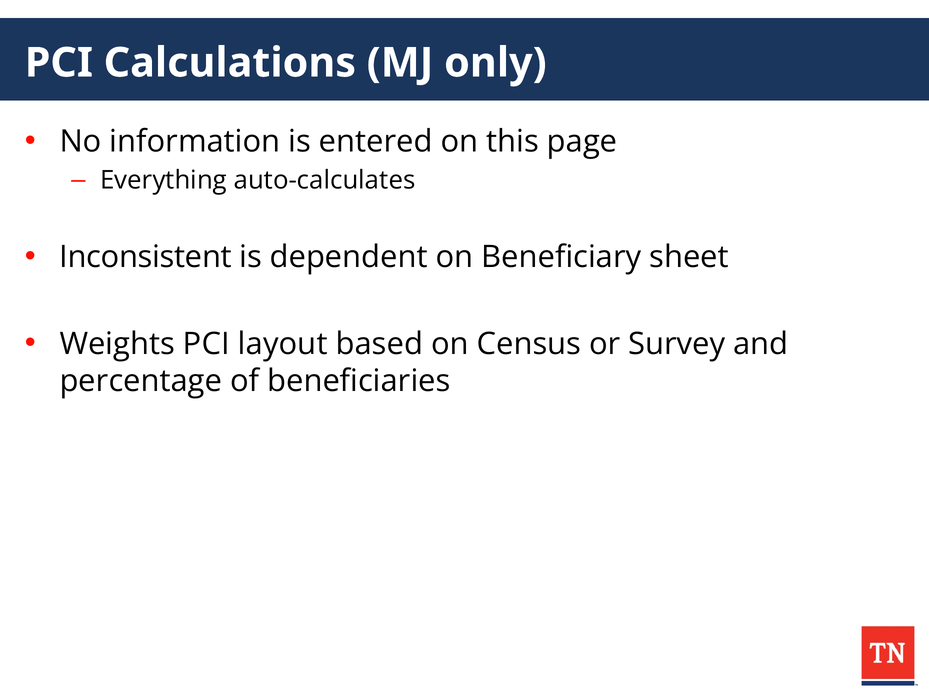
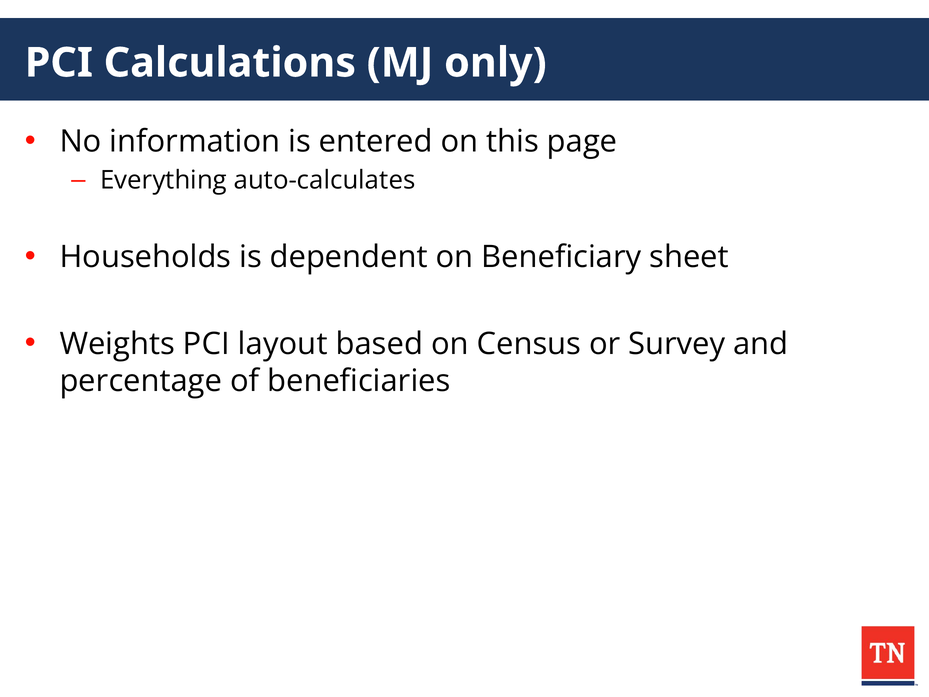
Inconsistent: Inconsistent -> Households
